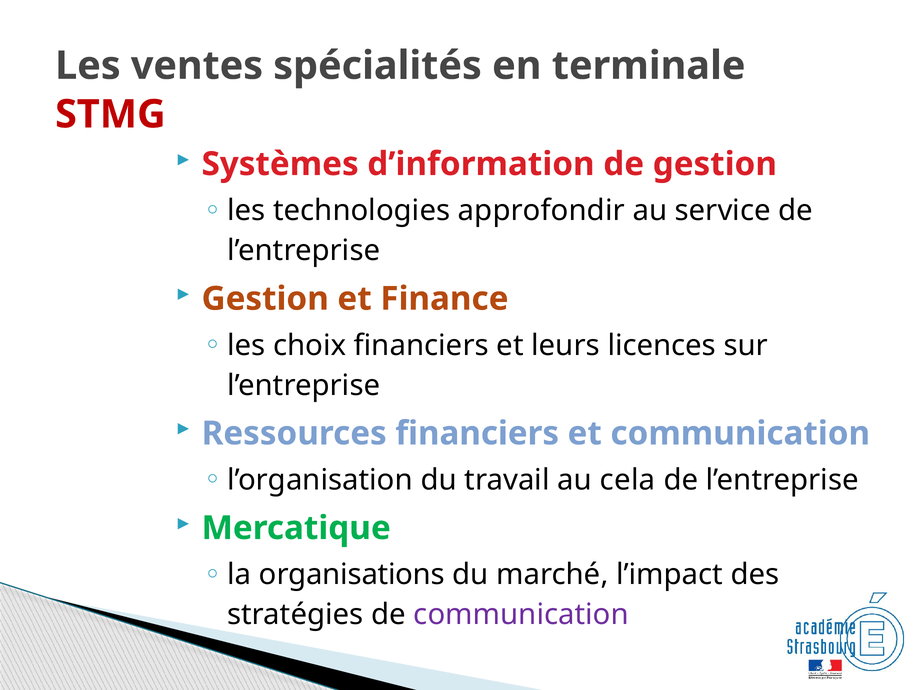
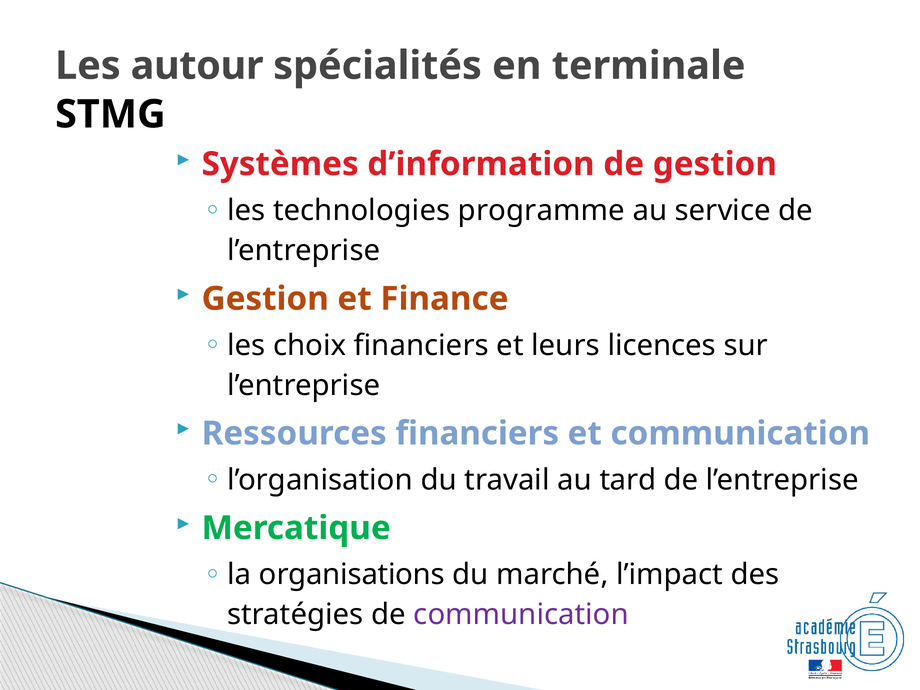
ventes: ventes -> autour
STMG colour: red -> black
approfondir: approfondir -> programme
cela: cela -> tard
